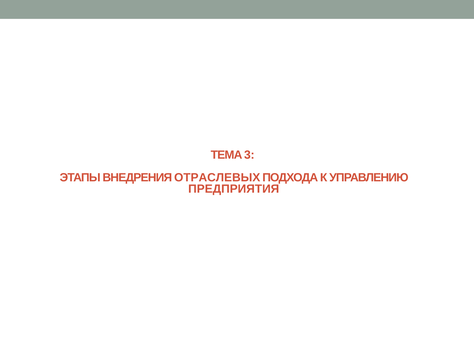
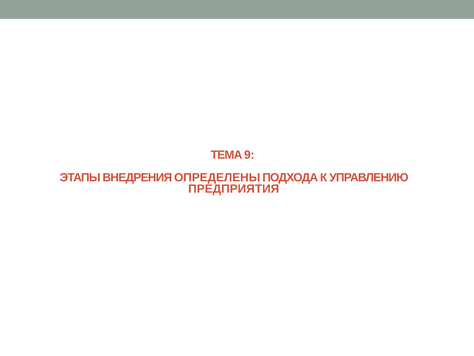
3: 3 -> 9
ОТРАСЛЕВЫХ: ОТРАСЛЕВЫХ -> ОПРЕДЕЛЕНЫ
